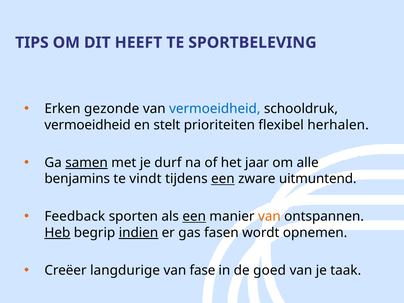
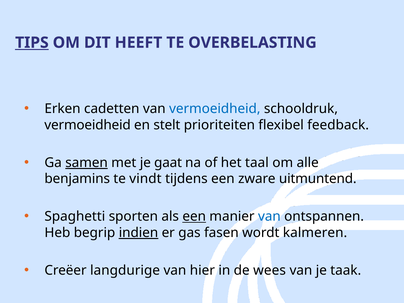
TIPS underline: none -> present
SPORTBELEVING: SPORTBELEVING -> OVERBELASTING
gezonde: gezonde -> cadetten
herhalen: herhalen -> feedback
durf: durf -> gaat
jaar: jaar -> taal
een at (223, 179) underline: present -> none
Feedback: Feedback -> Spaghetti
van at (269, 216) colour: orange -> blue
Heb underline: present -> none
opnemen: opnemen -> kalmeren
fase: fase -> hier
goed: goed -> wees
